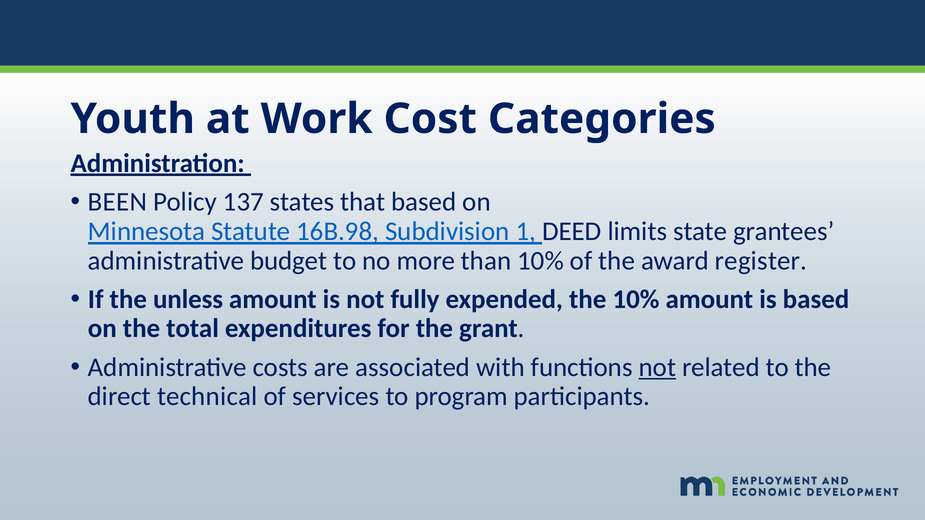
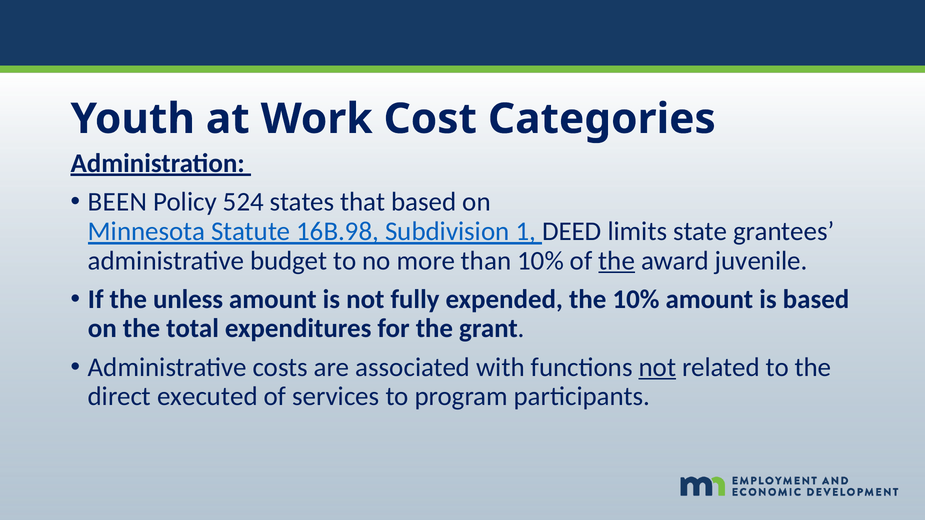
137: 137 -> 524
the at (617, 261) underline: none -> present
register: register -> juvenile
technical: technical -> executed
